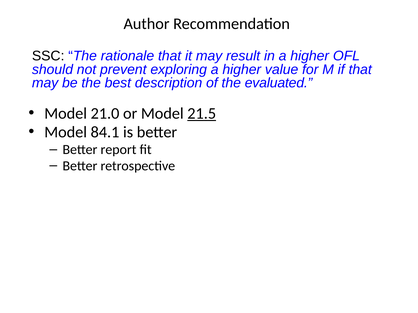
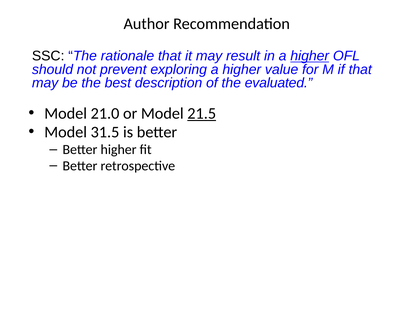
higher at (310, 56) underline: none -> present
84.1: 84.1 -> 31.5
Better report: report -> higher
